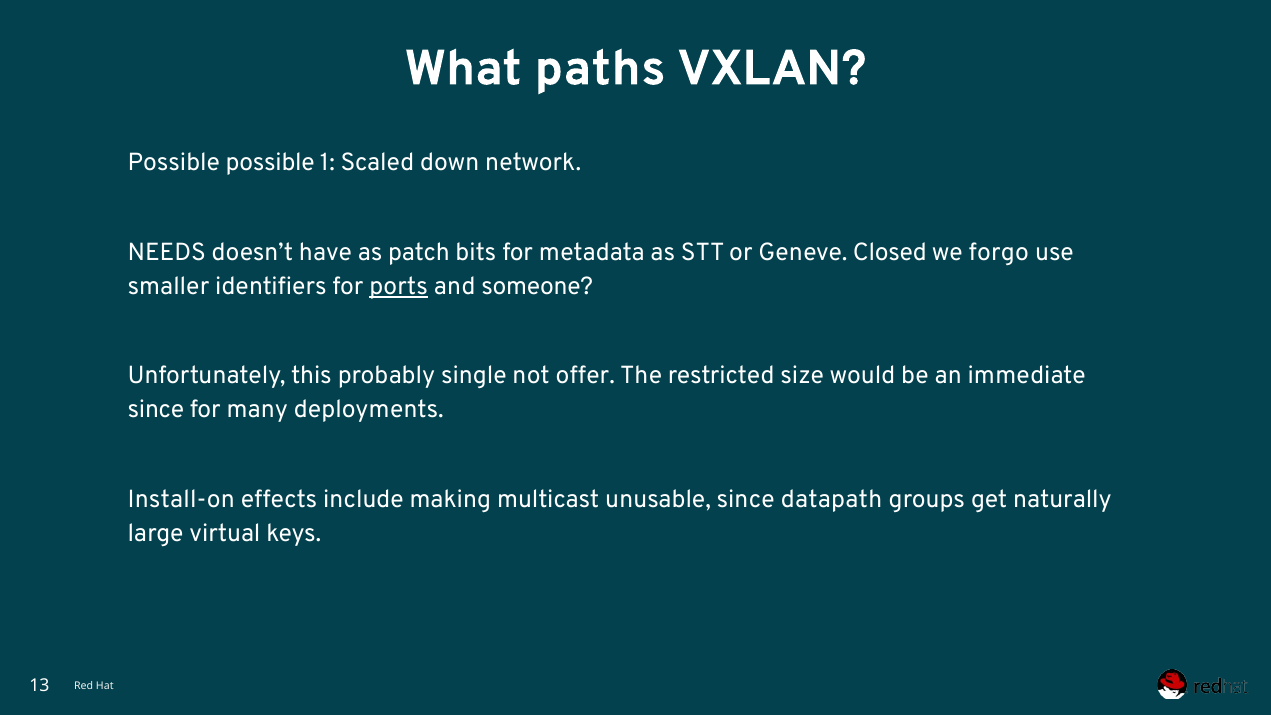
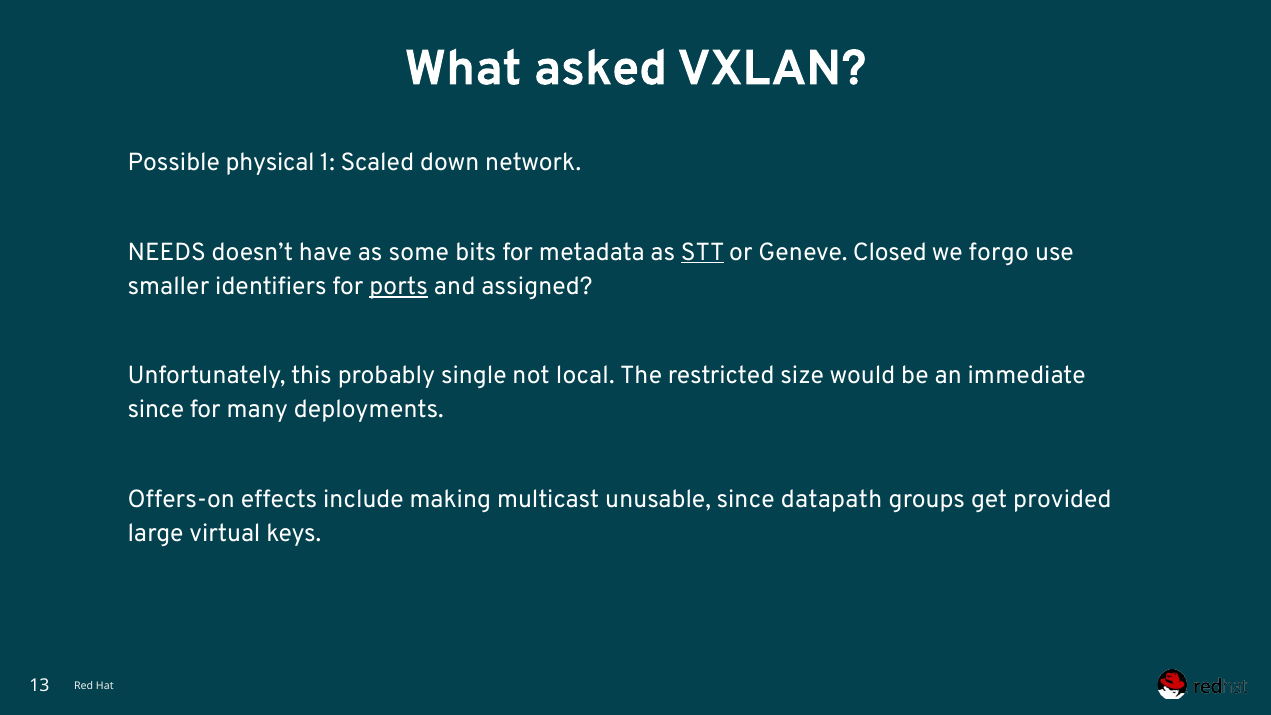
paths: paths -> asked
Possible possible: possible -> physical
patch: patch -> some
STT underline: none -> present
someone: someone -> assigned
offer: offer -> local
Install-on: Install-on -> Offers-on
naturally: naturally -> provided
